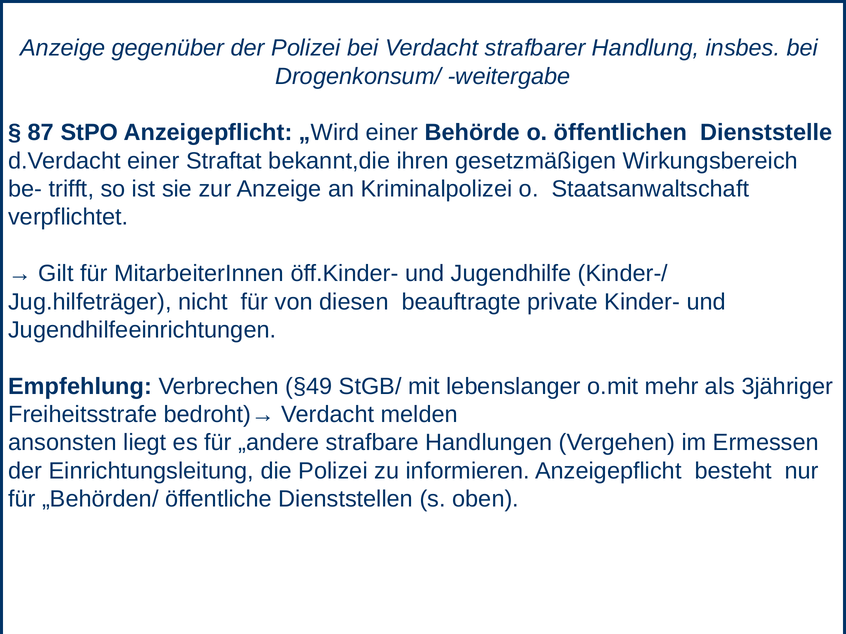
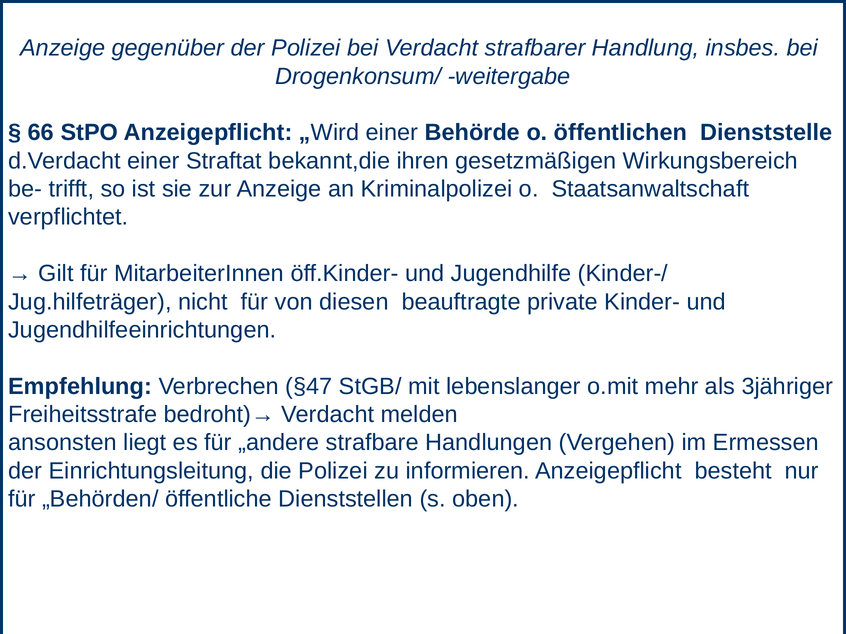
87: 87 -> 66
§49: §49 -> §47
